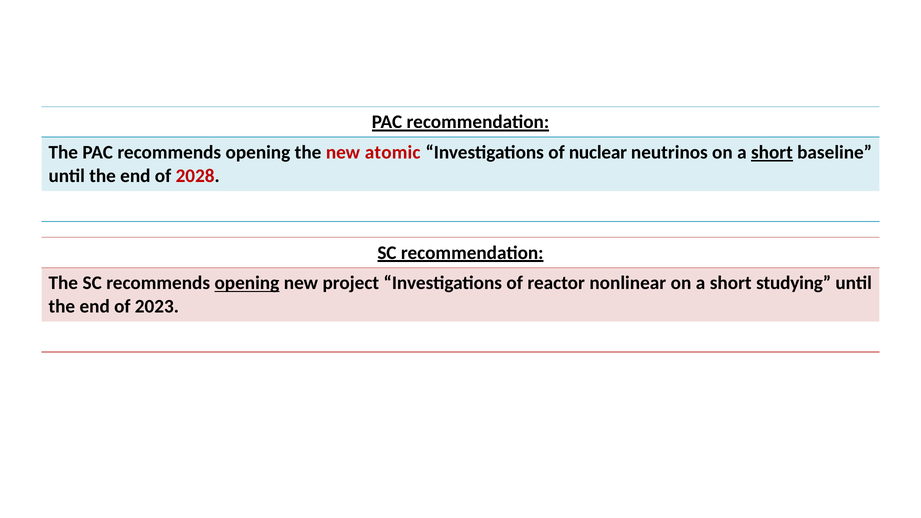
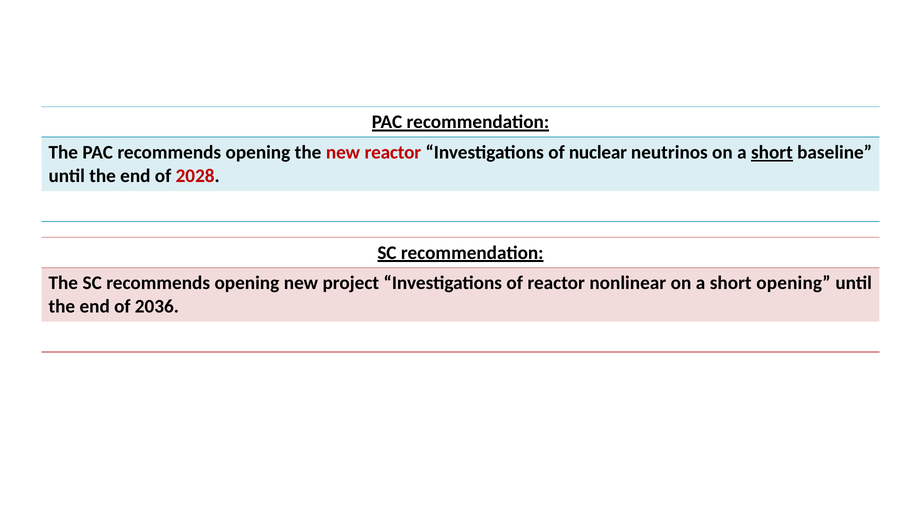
new atomic: atomic -> reactor
opening at (247, 283) underline: present -> none
short studying: studying -> opening
2023: 2023 -> 2036
